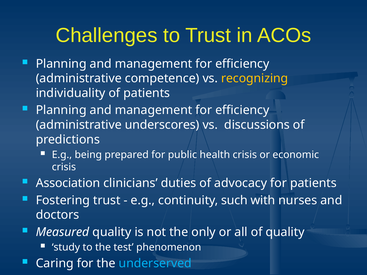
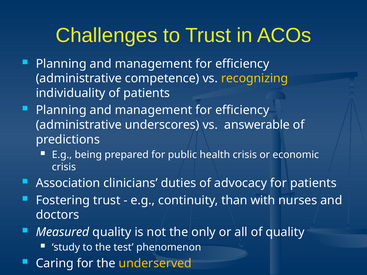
discussions: discussions -> answerable
such: such -> than
underserved colour: light blue -> yellow
